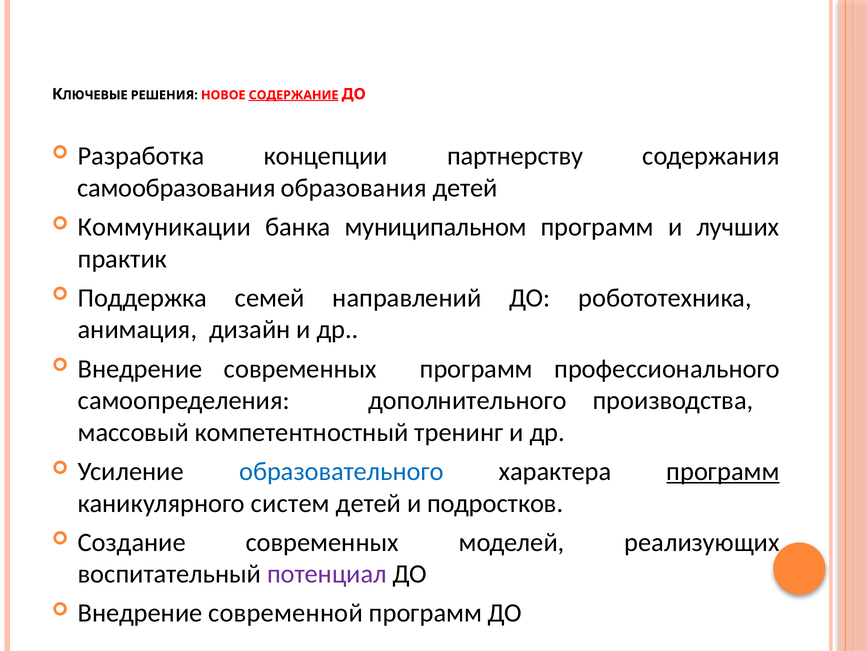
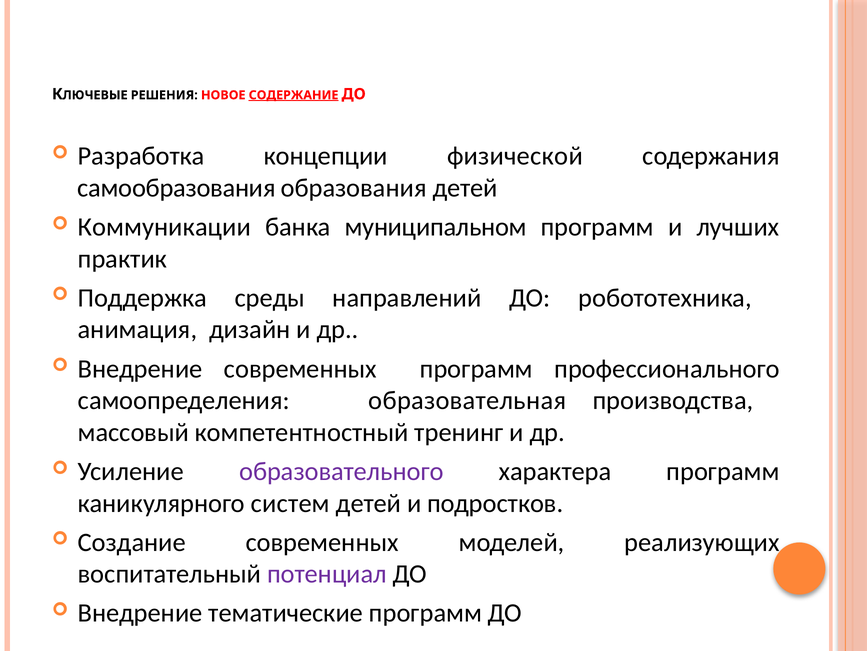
партнерству: партнерству -> физической
семей: семей -> среды
дополнительного: дополнительного -> образовательная
образовательного colour: blue -> purple
программ at (723, 471) underline: present -> none
современной: современной -> тематические
